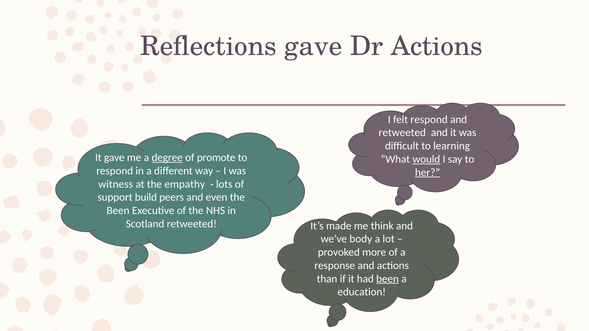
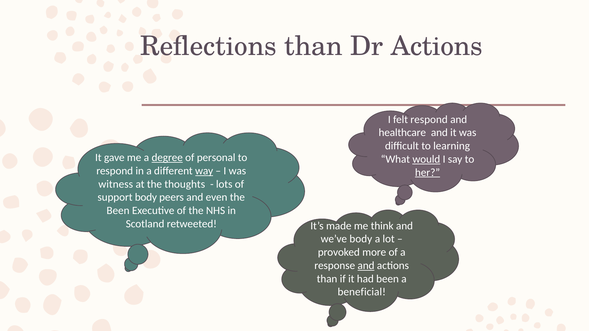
Reflections gave: gave -> than
retweeted at (402, 133): retweeted -> healthcare
promote: promote -> personal
way underline: none -> present
empathy: empathy -> thoughts
support build: build -> body
and at (366, 266) underline: none -> present
been at (388, 279) underline: present -> none
education: education -> beneficial
